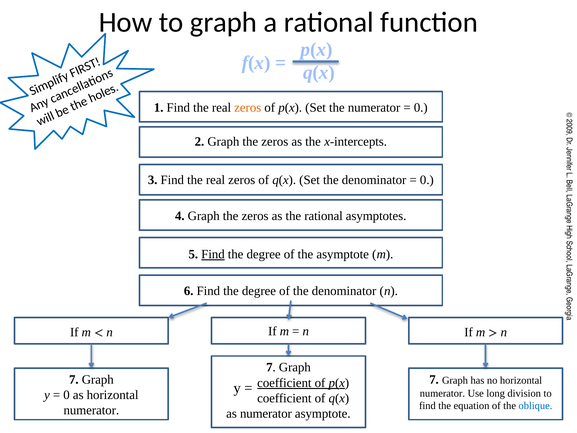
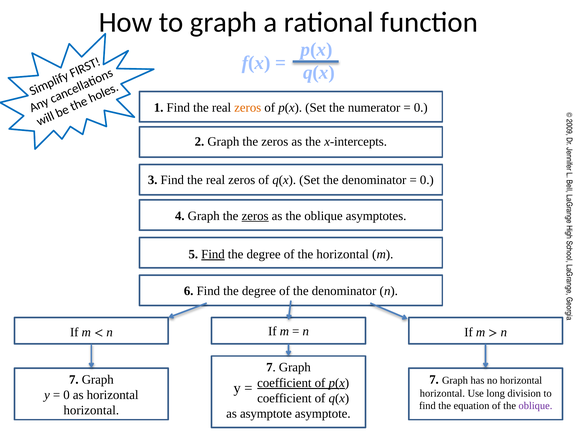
zeros at (255, 216) underline: none -> present
as the rational: rational -> oblique
the asymptote: asymptote -> horizontal
numerator at (442, 393): numerator -> horizontal
oblique at (535, 406) colour: blue -> purple
numerator at (91, 410): numerator -> horizontal
as numerator: numerator -> asymptote
